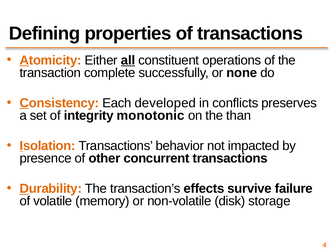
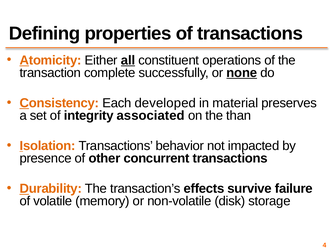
none underline: none -> present
conflicts: conflicts -> material
monotonic: monotonic -> associated
